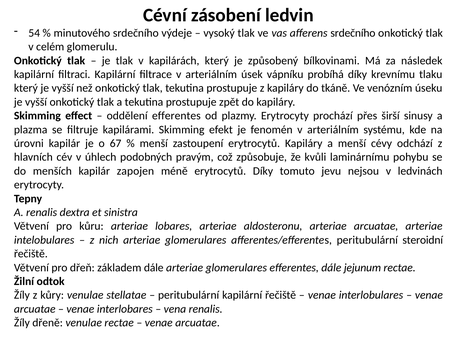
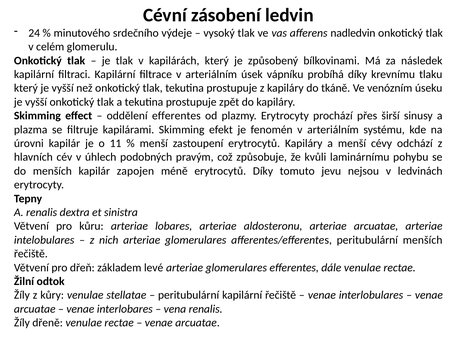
54: 54 -> 24
afferens srdečního: srdečního -> nadledvin
67: 67 -> 11
peritubulární steroidní: steroidní -> menších
základem dále: dále -> levé
dále jejunum: jejunum -> venulae
